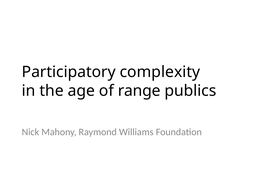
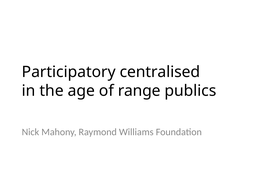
complexity: complexity -> centralised
